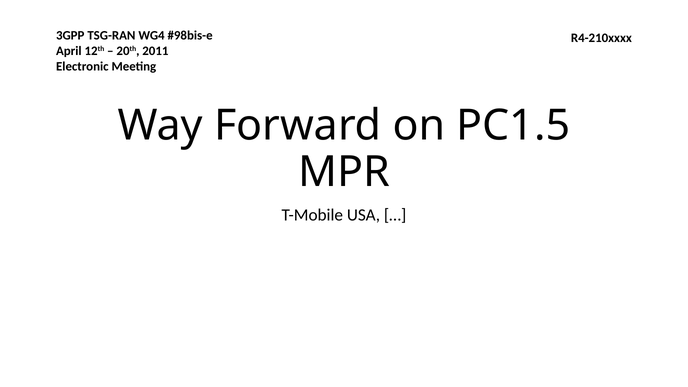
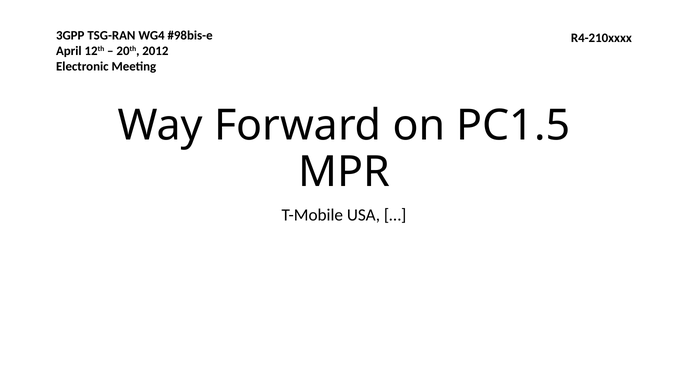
2011: 2011 -> 2012
